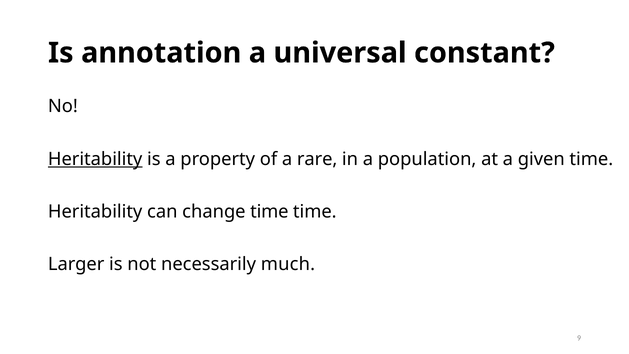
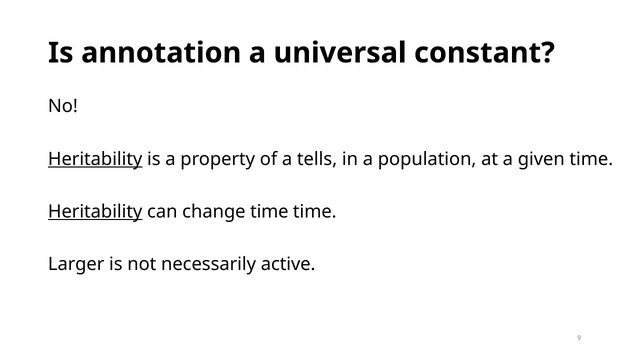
rare: rare -> tells
Heritability at (95, 212) underline: none -> present
much: much -> active
